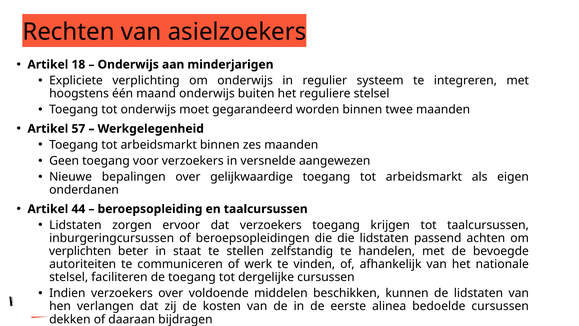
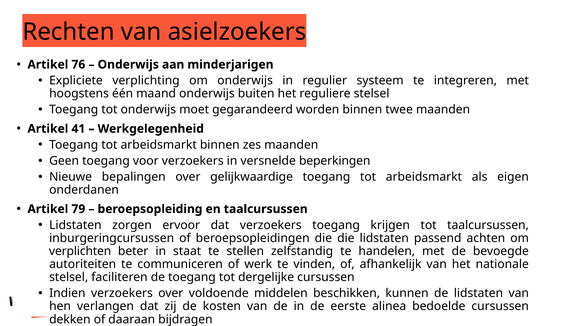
18: 18 -> 76
57: 57 -> 41
aangewezen: aangewezen -> beperkingen
44: 44 -> 79
